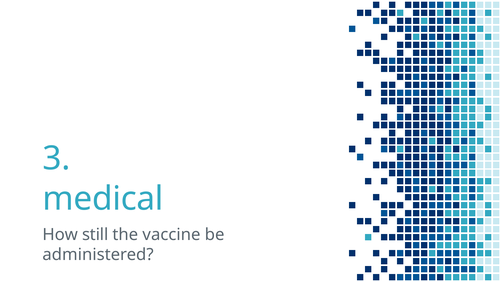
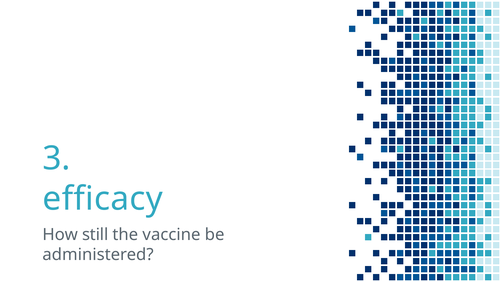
medical: medical -> efficacy
